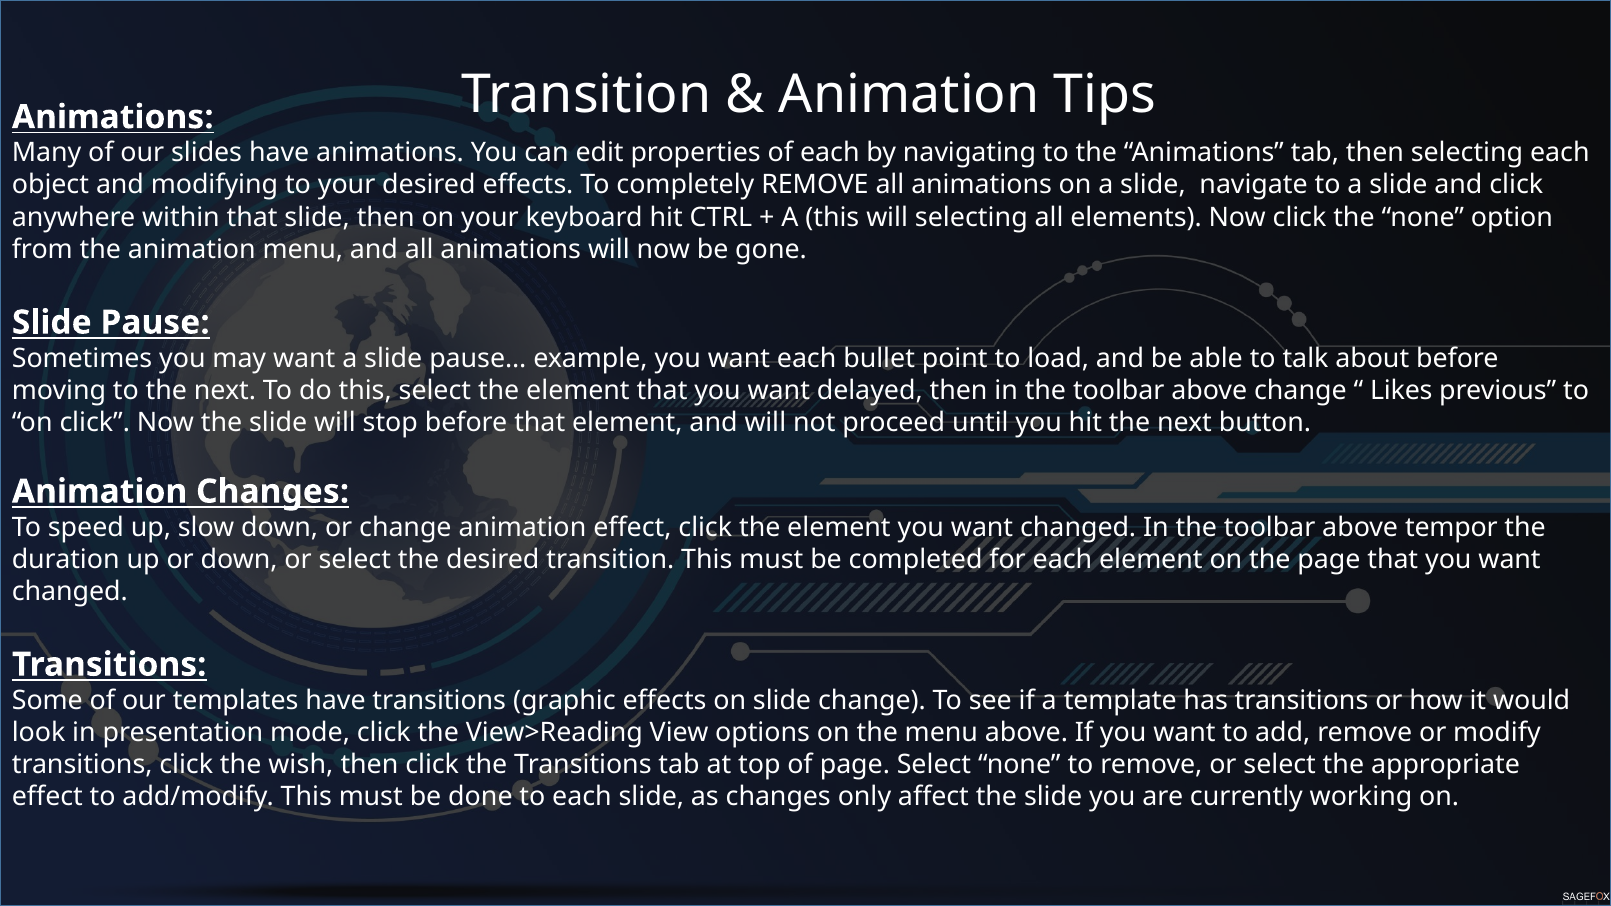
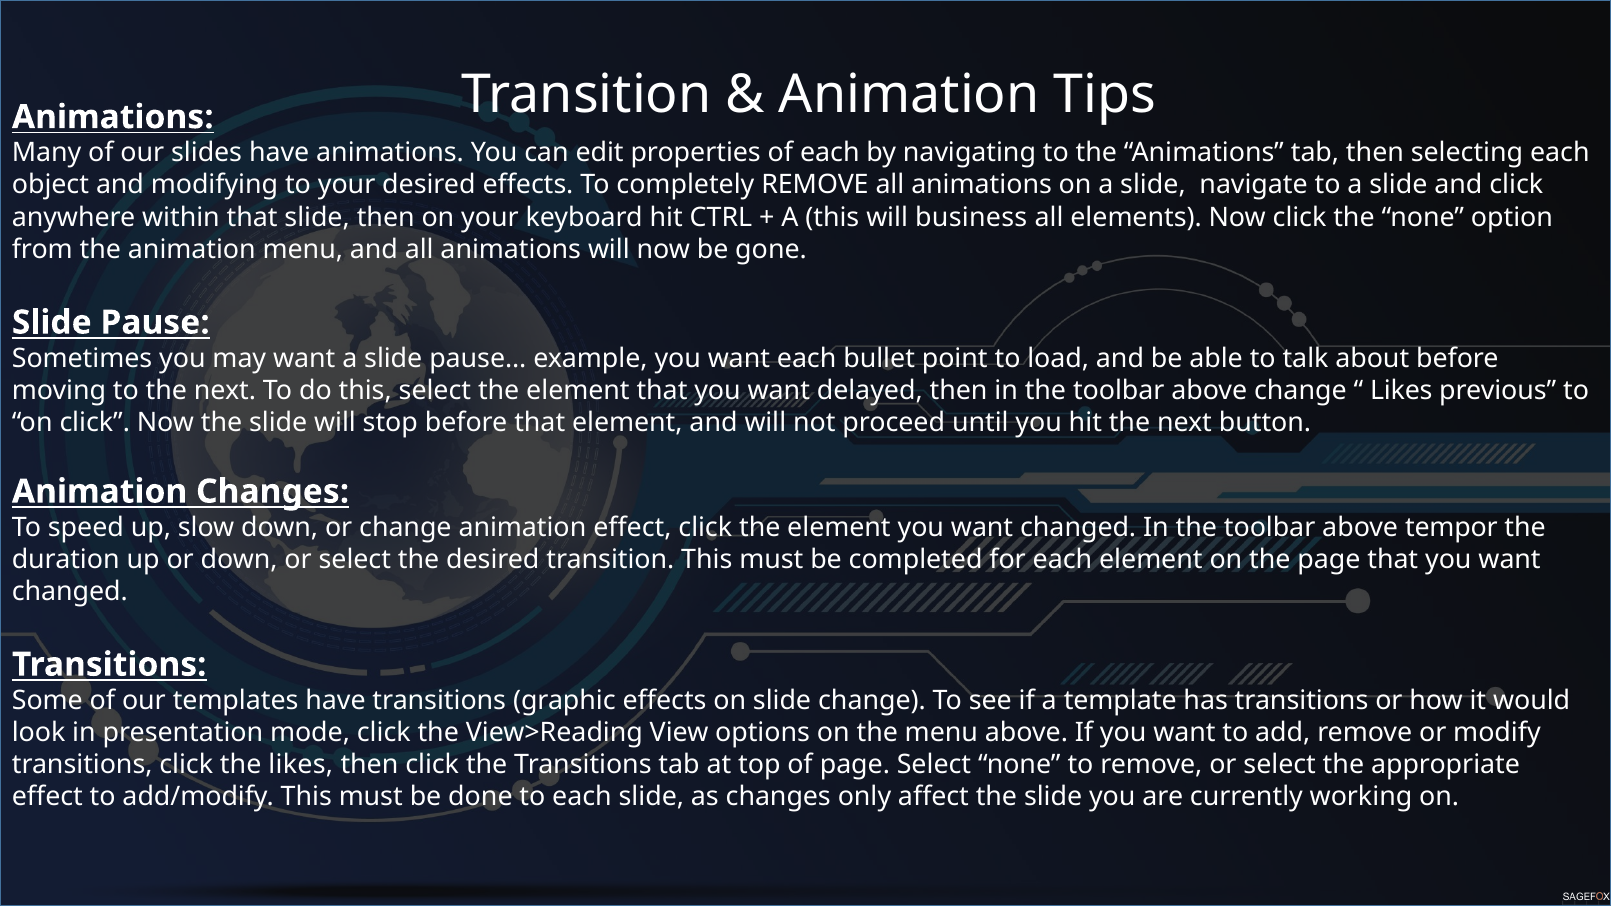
will selecting: selecting -> business
the wish: wish -> likes
